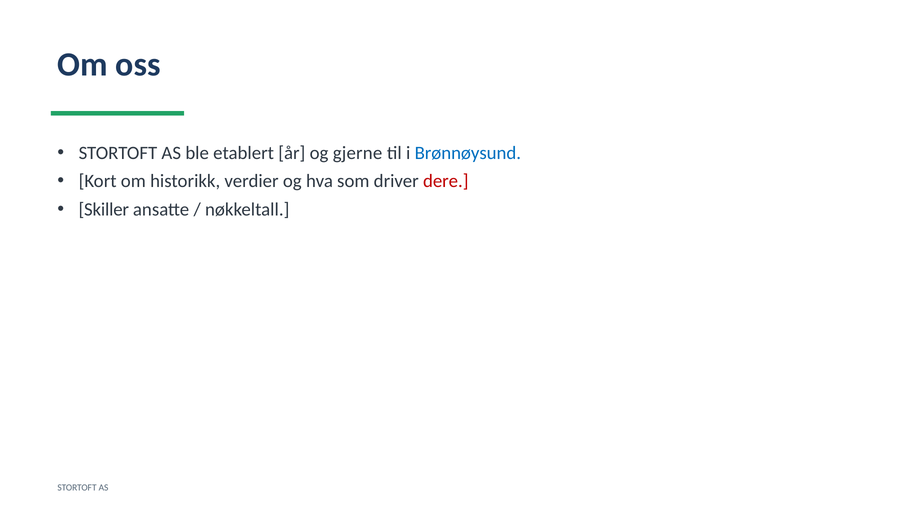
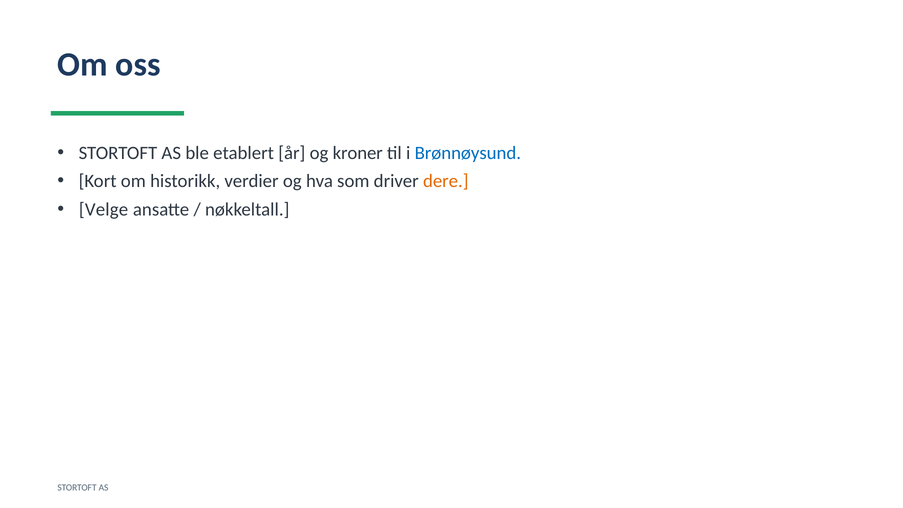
gjerne: gjerne -> kroner
dere colour: red -> orange
Skiller: Skiller -> Velge
